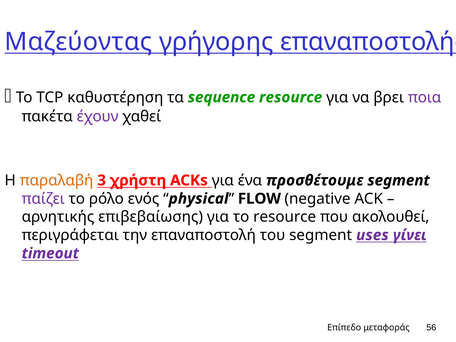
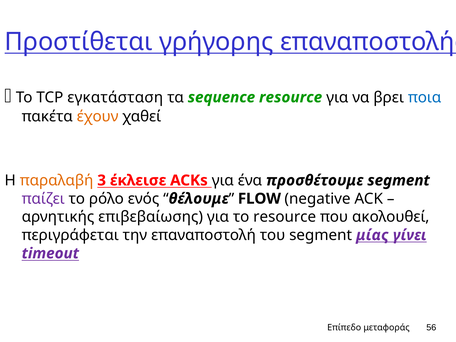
Μαζεύοντας: Μαζεύοντας -> Προστίθεται
καθυστέρηση: καθυστέρηση -> εγκατάσταση
ποια colour: purple -> blue
έχουν colour: purple -> orange
χρήστη: χρήστη -> έκλεισε
physical: physical -> θέλουμε
uses: uses -> μίας
